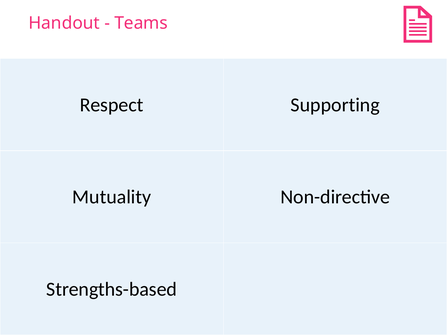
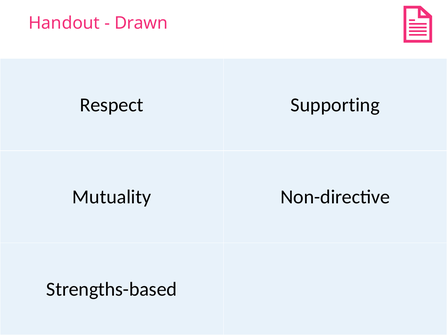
Teams: Teams -> Drawn
